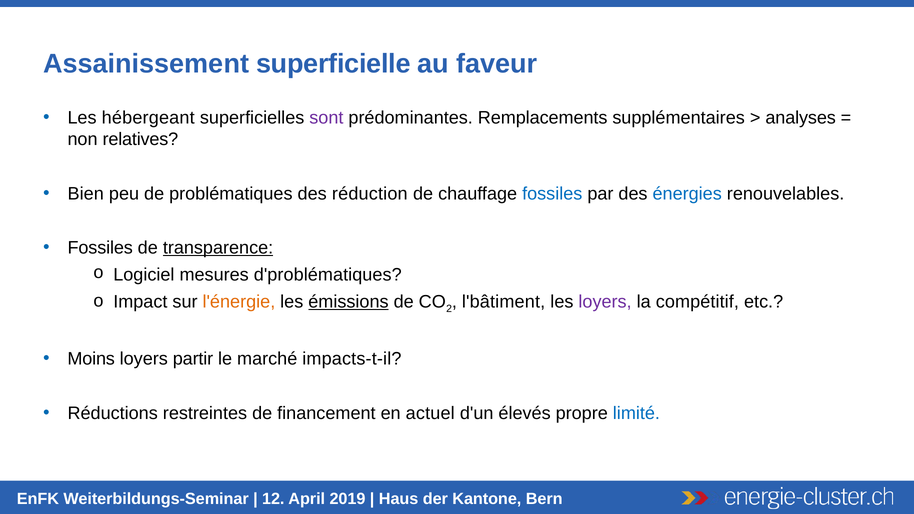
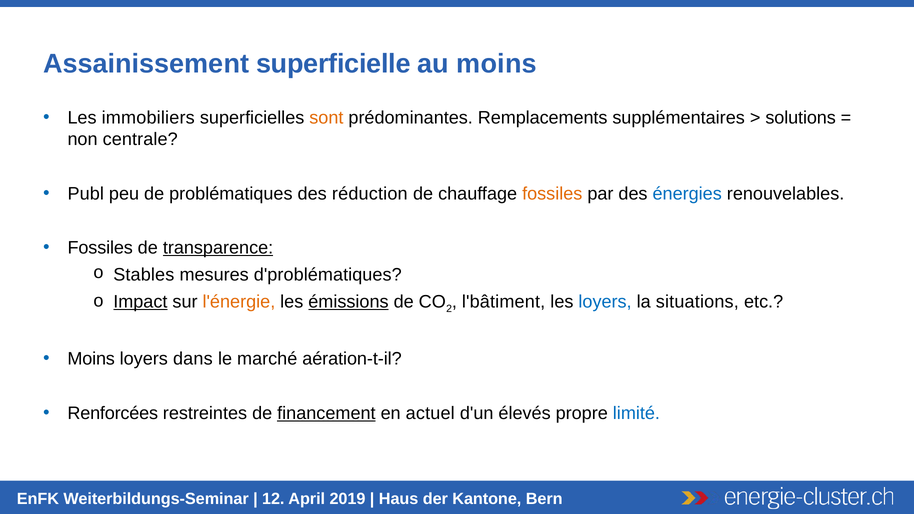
au faveur: faveur -> moins
hébergeant: hébergeant -> immobiliers
sont colour: purple -> orange
analyses: analyses -> solutions
relatives: relatives -> centrale
Bien: Bien -> Publ
fossiles at (552, 194) colour: blue -> orange
Logiciel: Logiciel -> Stables
Impact underline: none -> present
loyers at (605, 302) colour: purple -> blue
compétitif: compétitif -> situations
partir: partir -> dans
impacts-t-il: impacts-t-il -> aération-t-il
Réductions: Réductions -> Renforcées
financement underline: none -> present
